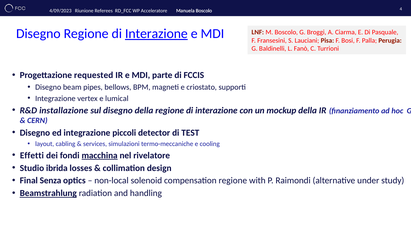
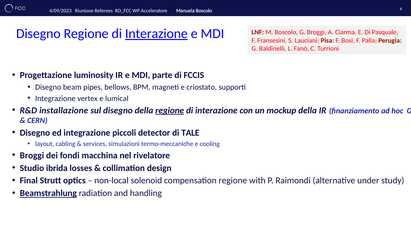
requested: requested -> luminosity
regione at (170, 111) underline: none -> present
TEST: TEST -> TALE
Effetti at (32, 155): Effetti -> Broggi
macchina underline: present -> none
Senza: Senza -> Strutt
